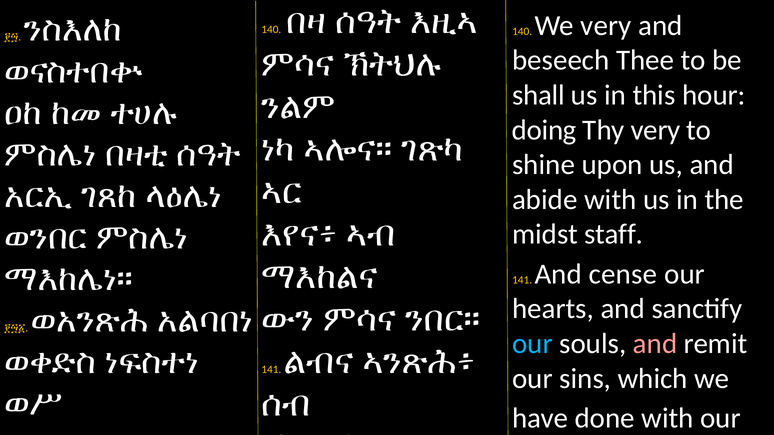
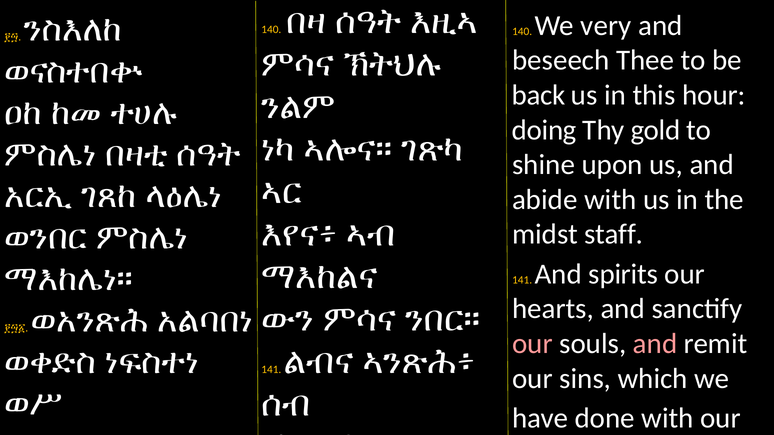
shall: shall -> back
Thy very: very -> gold
cense: cense -> spirits
our at (532, 344) colour: light blue -> pink
